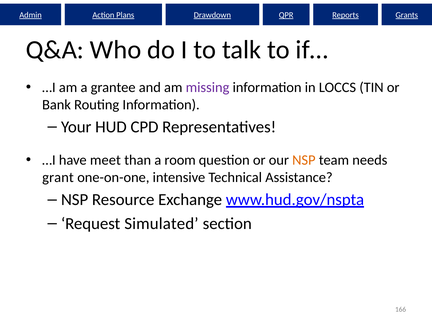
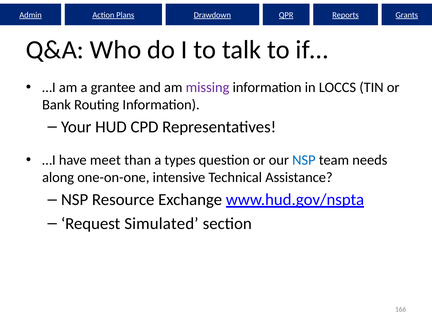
room: room -> types
NSP at (304, 160) colour: orange -> blue
grant: grant -> along
